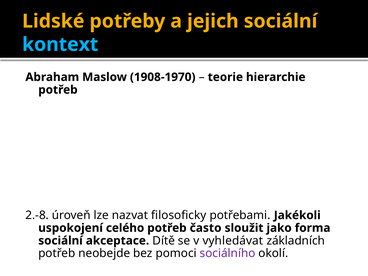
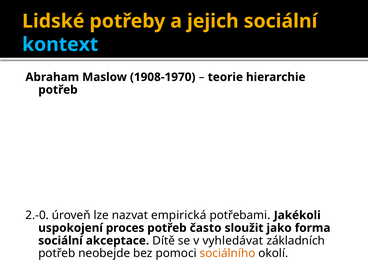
2.-8: 2.-8 -> 2.-0
filosoficky: filosoficky -> empirická
celého: celého -> proces
sociálního colour: purple -> orange
